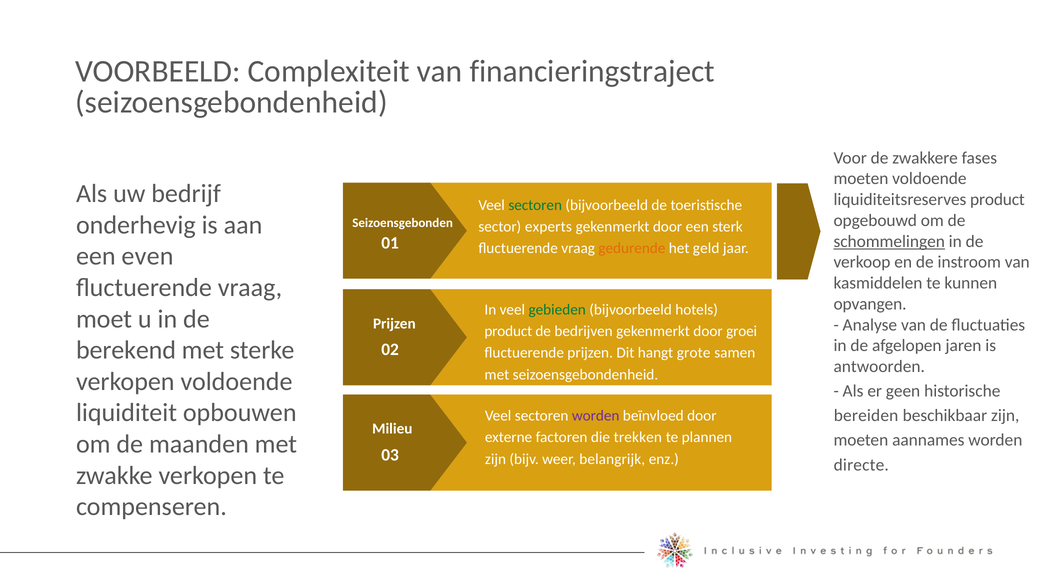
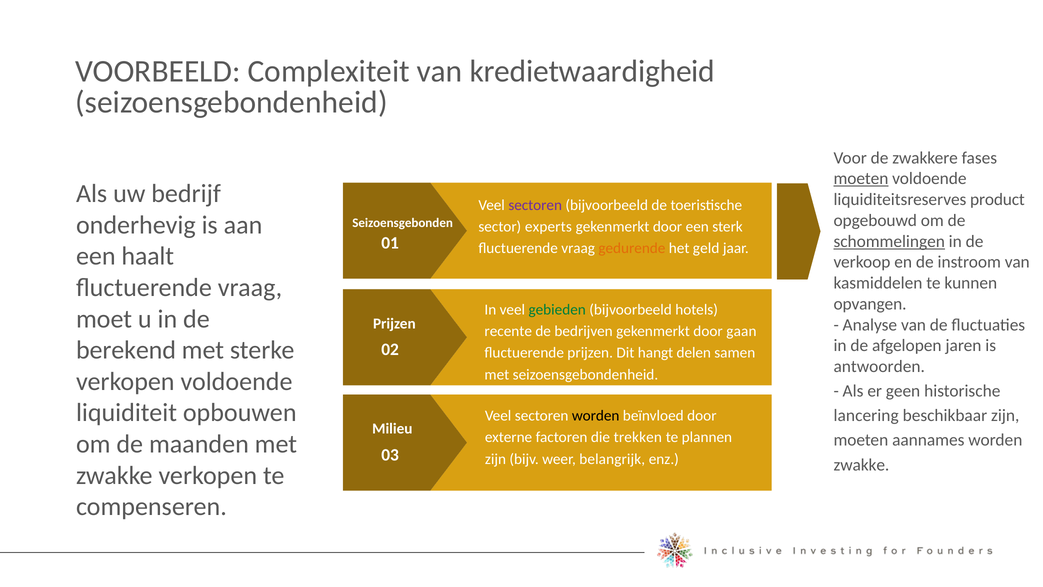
financieringstraject: financieringstraject -> kredietwaardigheid
moeten at (861, 179) underline: none -> present
sectoren at (535, 205) colour: green -> purple
even: even -> haalt
product at (508, 331): product -> recente
groei: groei -> gaan
grote: grote -> delen
bereiden: bereiden -> lancering
worden at (596, 416) colour: purple -> black
directe at (861, 465): directe -> zwakke
